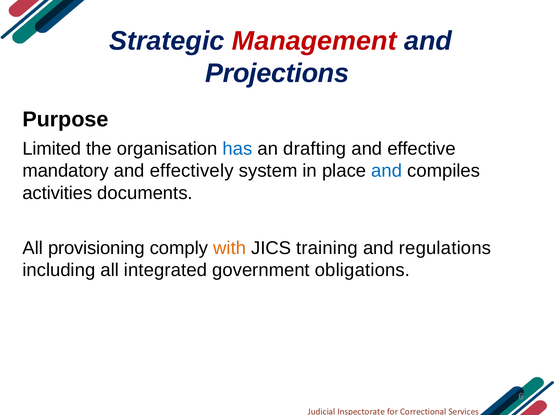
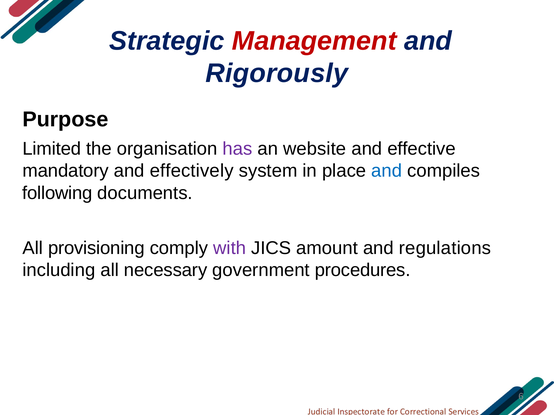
Projections: Projections -> Rigorously
has colour: blue -> purple
drafting: drafting -> website
activities: activities -> following
with colour: orange -> purple
training: training -> amount
integrated: integrated -> necessary
obligations: obligations -> procedures
